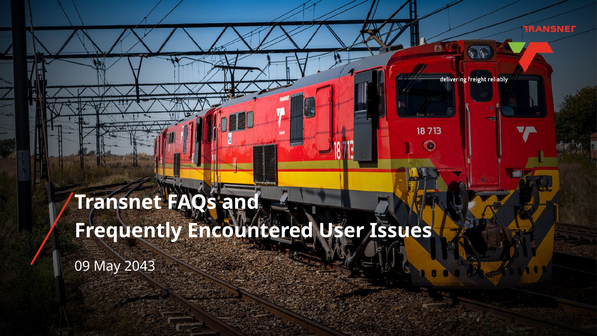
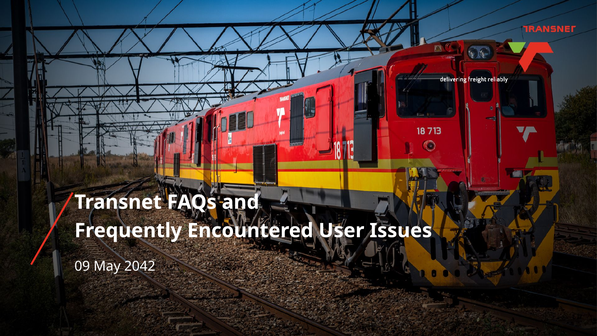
2043: 2043 -> 2042
